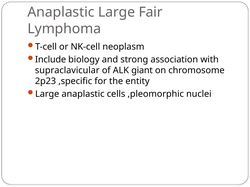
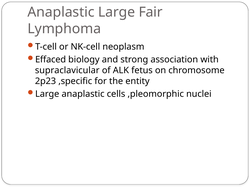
Include: Include -> Effaced
giant: giant -> fetus
